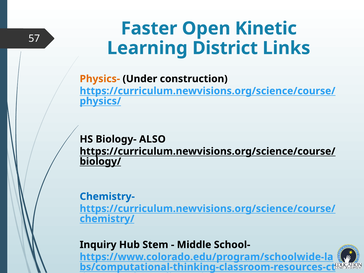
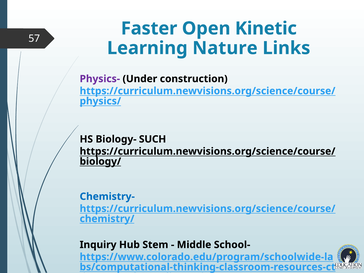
District: District -> Nature
Physics- colour: orange -> purple
ALSO: ALSO -> SUCH
